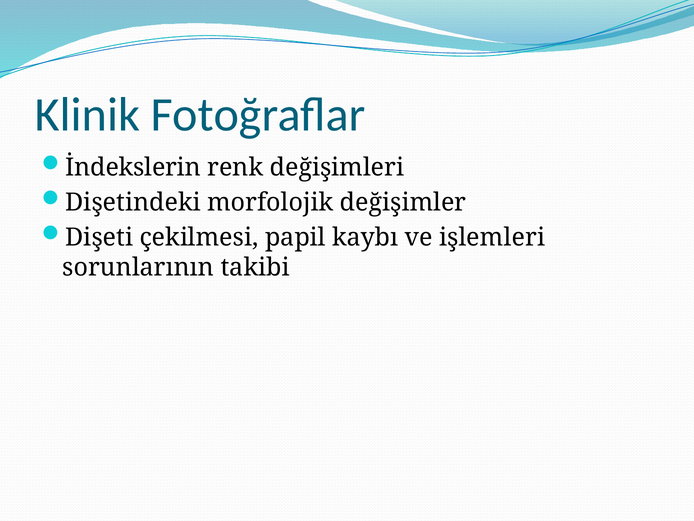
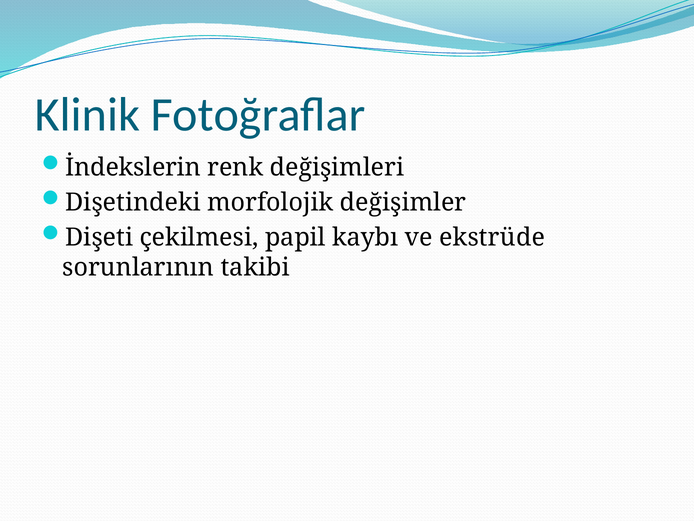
işlemleri: işlemleri -> ekstrüde
